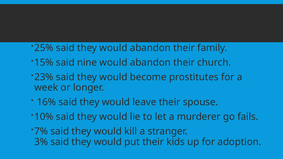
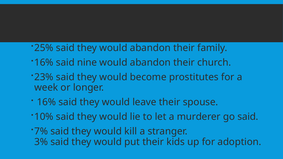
15% at (44, 63): 15% -> 16%
go fails: fails -> said
